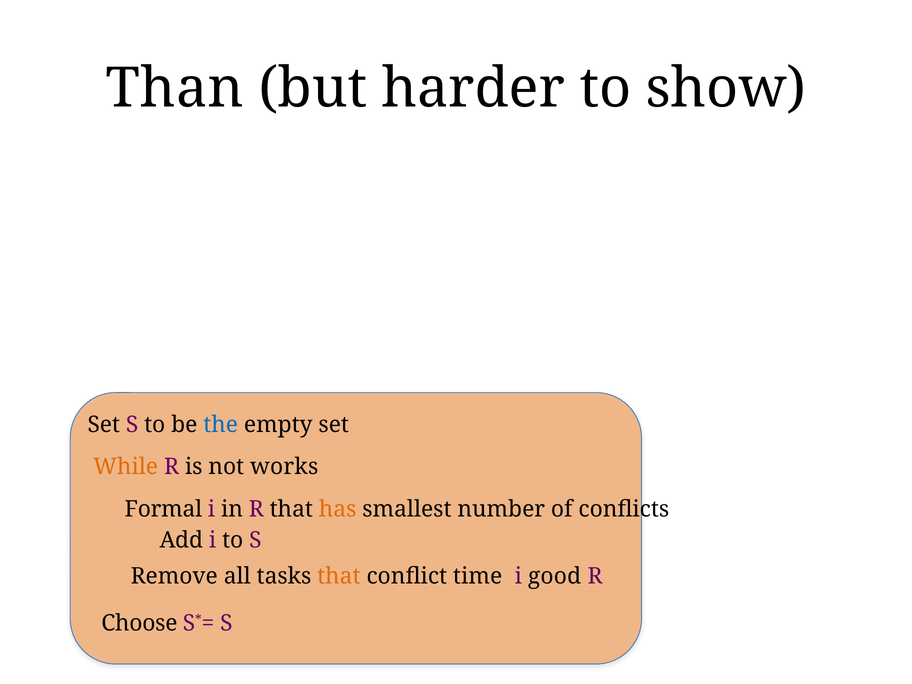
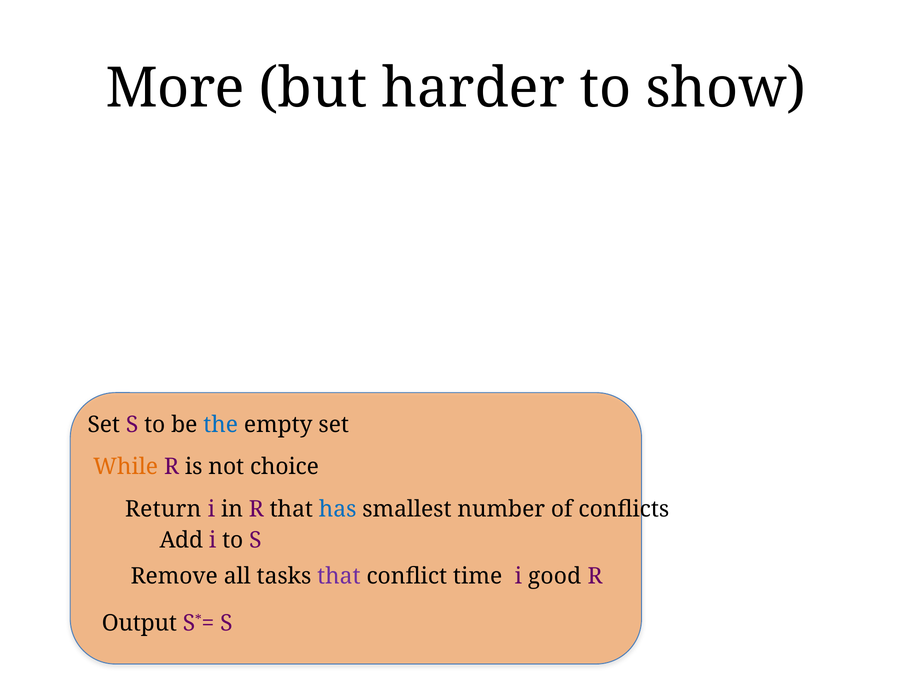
Than: Than -> More
works: works -> choice
Formal: Formal -> Return
has colour: orange -> blue
that at (339, 576) colour: orange -> purple
Choose: Choose -> Output
